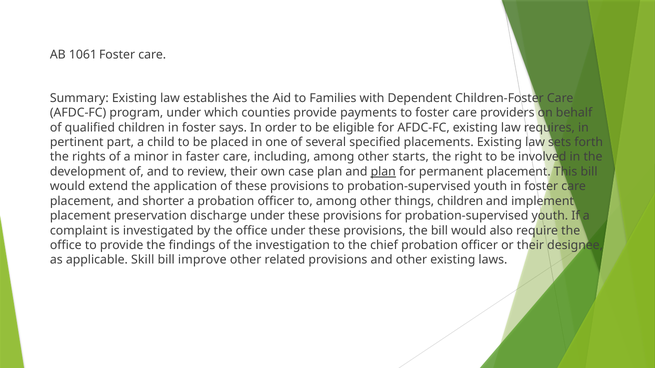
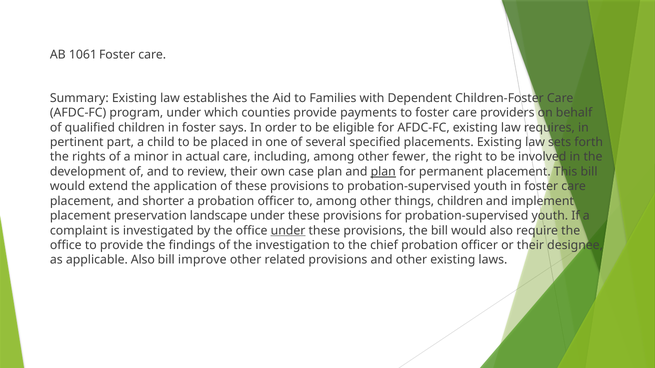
faster: faster -> actual
starts: starts -> fewer
discharge: discharge -> landscape
under at (288, 231) underline: none -> present
applicable Skill: Skill -> Also
